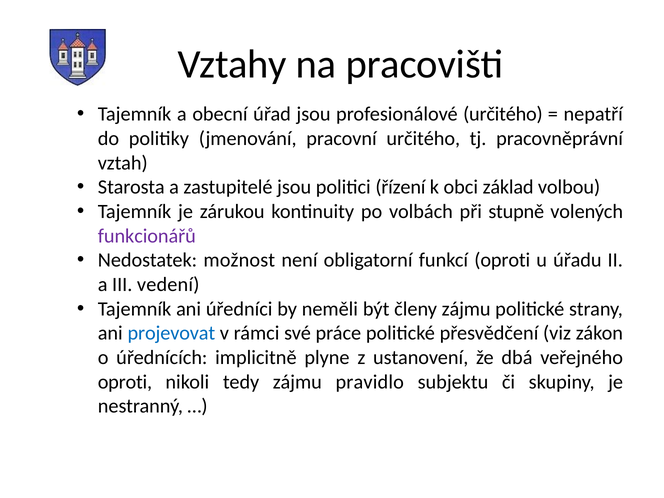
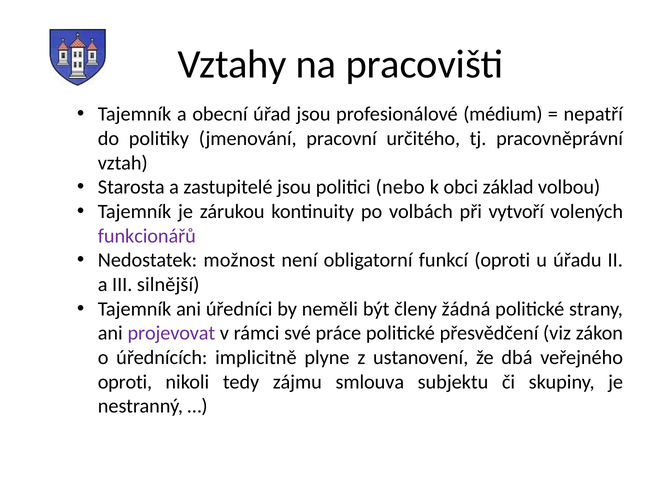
profesionálové určitého: určitého -> médium
řízení: řízení -> nebo
stupně: stupně -> vytvoří
vedení: vedení -> silnější
členy zájmu: zájmu -> žádná
projevovat colour: blue -> purple
pravidlo: pravidlo -> smlouva
